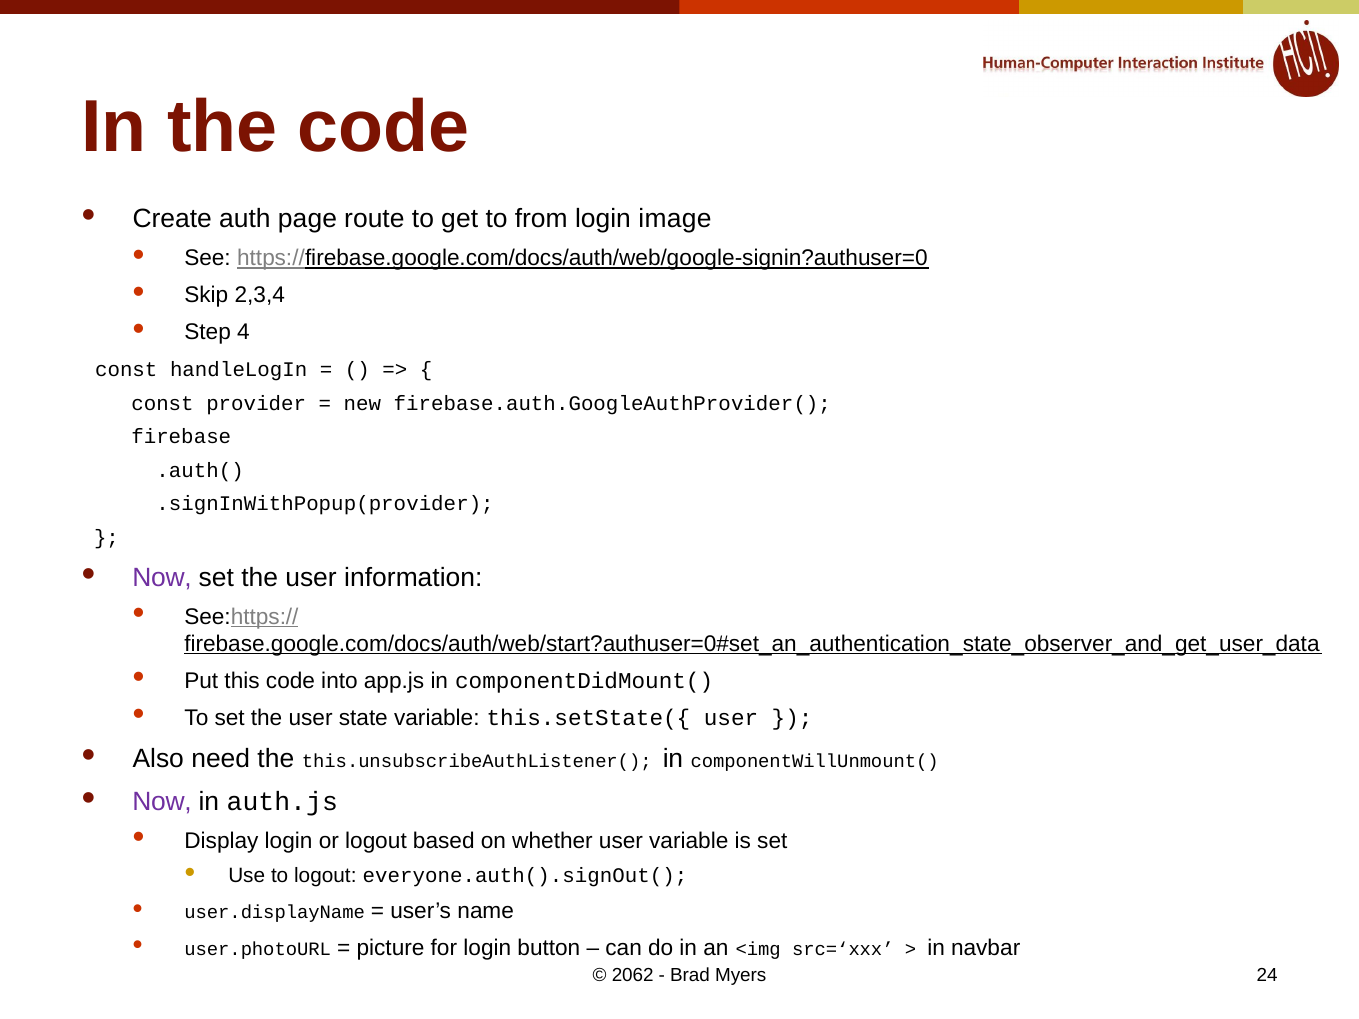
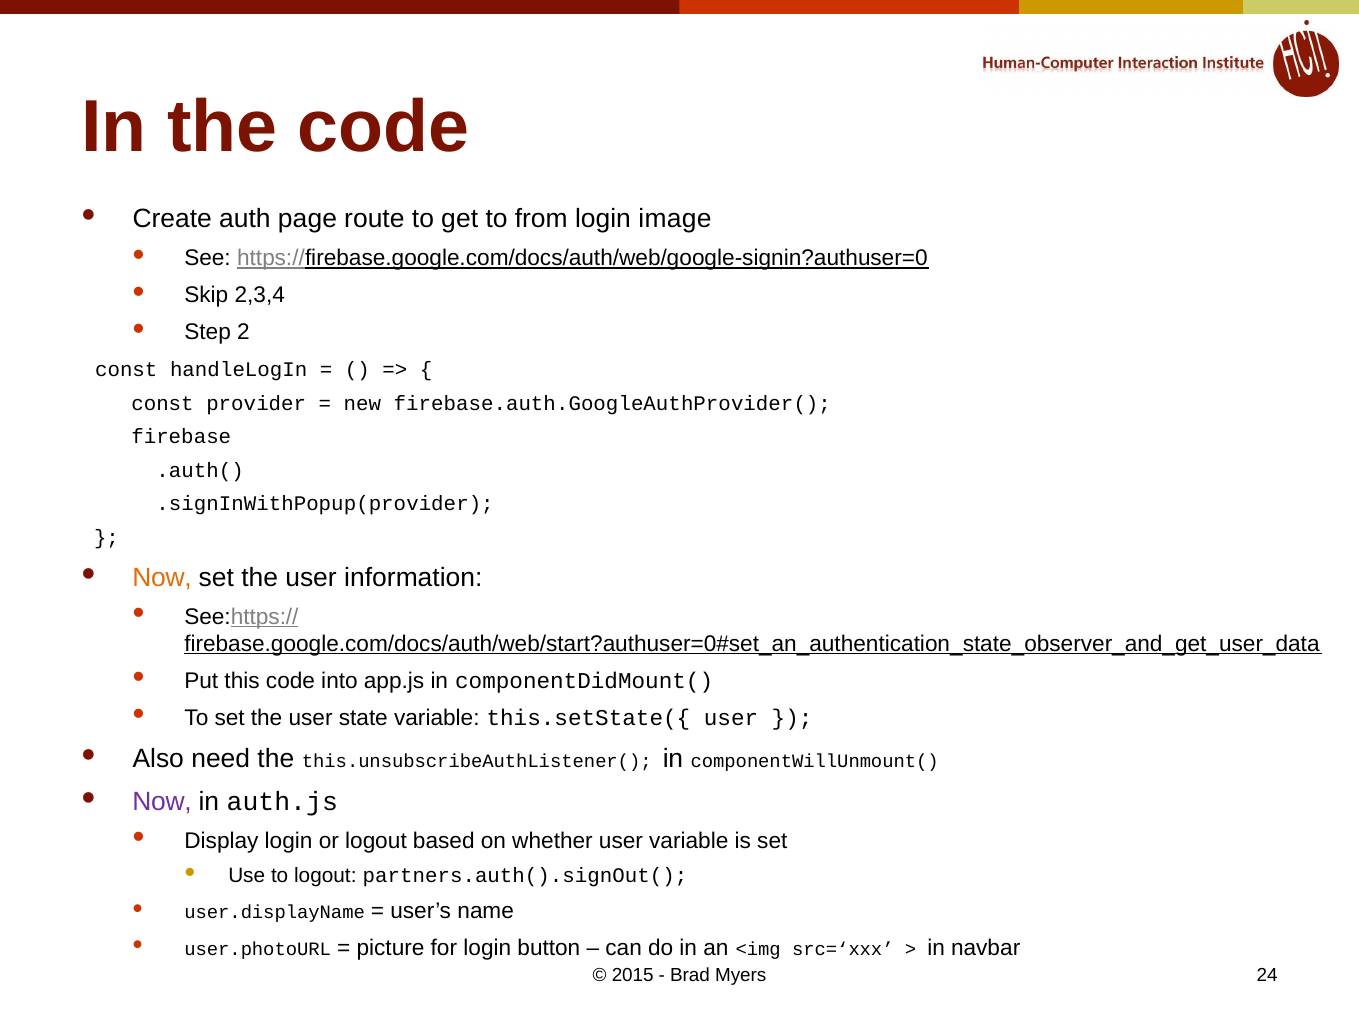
4: 4 -> 2
Now at (162, 578) colour: purple -> orange
everyone.auth().signOut(: everyone.auth().signOut( -> partners.auth().signOut(
2062: 2062 -> 2015
